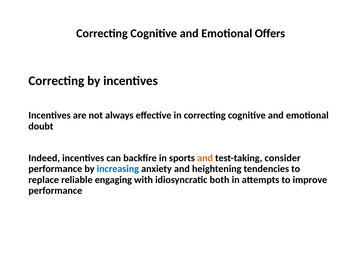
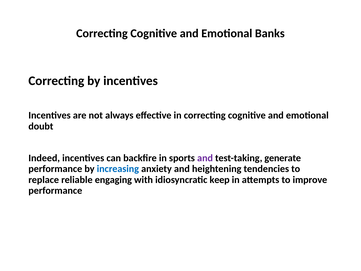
Offers: Offers -> Banks
and at (205, 158) colour: orange -> purple
consider: consider -> generate
both: both -> keep
